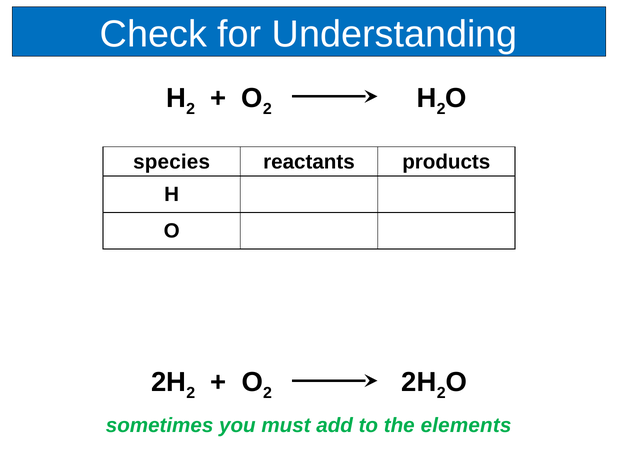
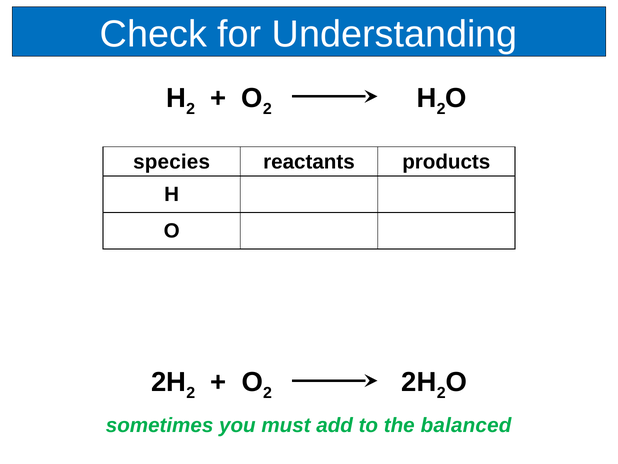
elements: elements -> balanced
